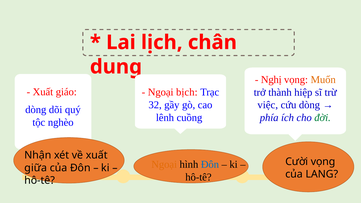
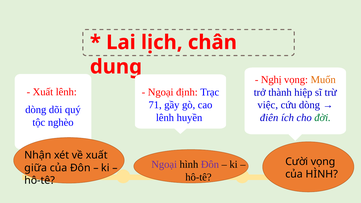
Xuất giáo: giáo -> lênh
bịch: bịch -> định
32: 32 -> 71
cuồng: cuồng -> huyền
phía: phía -> điên
Ngoại at (164, 164) colour: orange -> purple
Đôn at (210, 164) colour: blue -> purple
của LANG: LANG -> HÌNH
